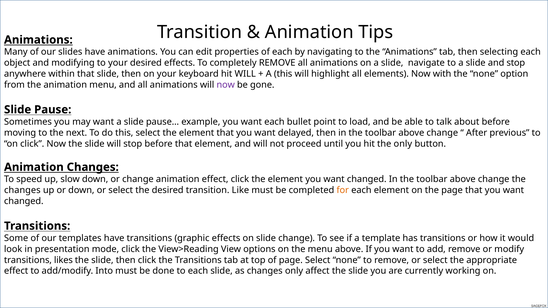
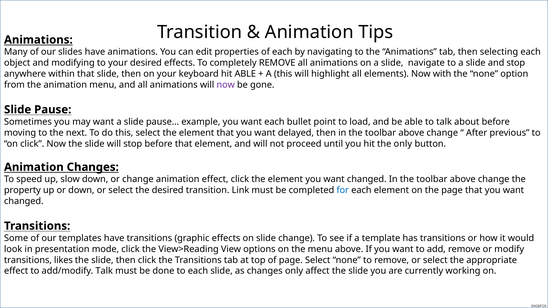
hit WILL: WILL -> ABLE
changes at (22, 190): changes -> property
Like: Like -> Link
for colour: orange -> blue
add/modify Into: Into -> Talk
